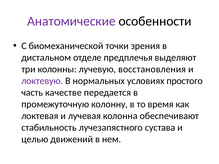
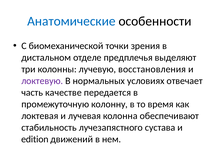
Анатомические colour: purple -> blue
простого: простого -> отвечает
целью: целью -> edition
